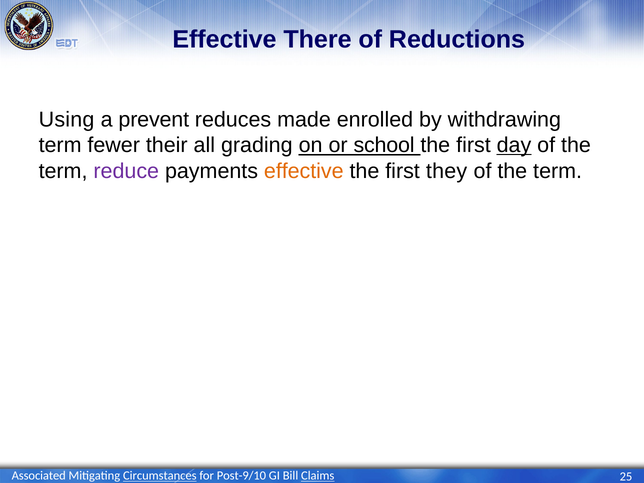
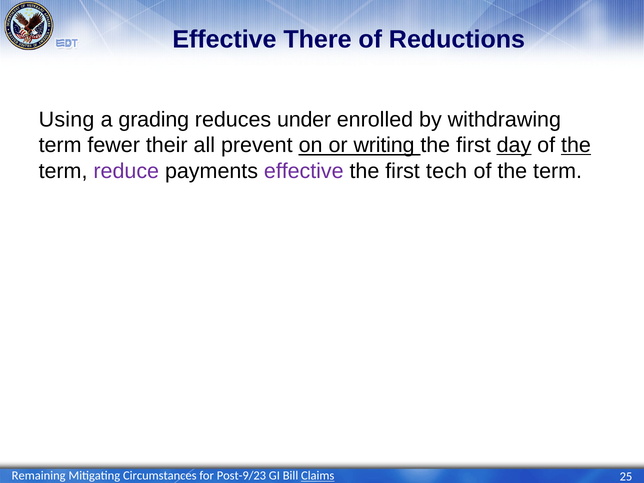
prevent: prevent -> grading
made: made -> under
grading: grading -> prevent
school: school -> writing
the at (576, 145) underline: none -> present
effective at (304, 171) colour: orange -> purple
they: they -> tech
Associated: Associated -> Remaining
Circumstances underline: present -> none
Post-9/10: Post-9/10 -> Post-9/23
